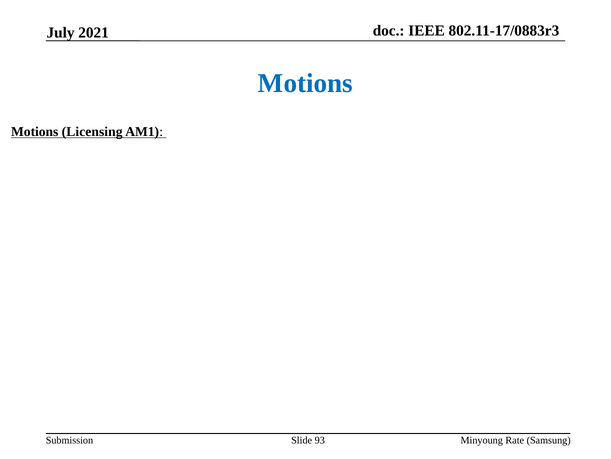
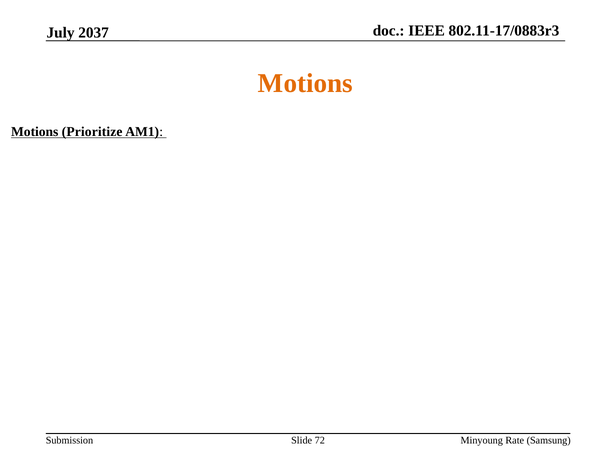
2021: 2021 -> 2037
Motions at (305, 83) colour: blue -> orange
Licensing: Licensing -> Prioritize
93: 93 -> 72
